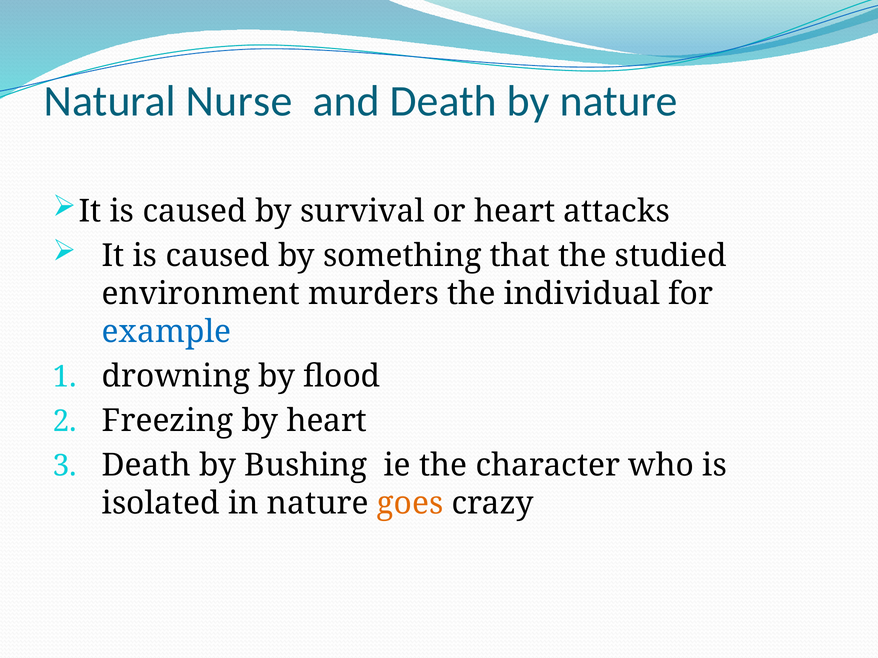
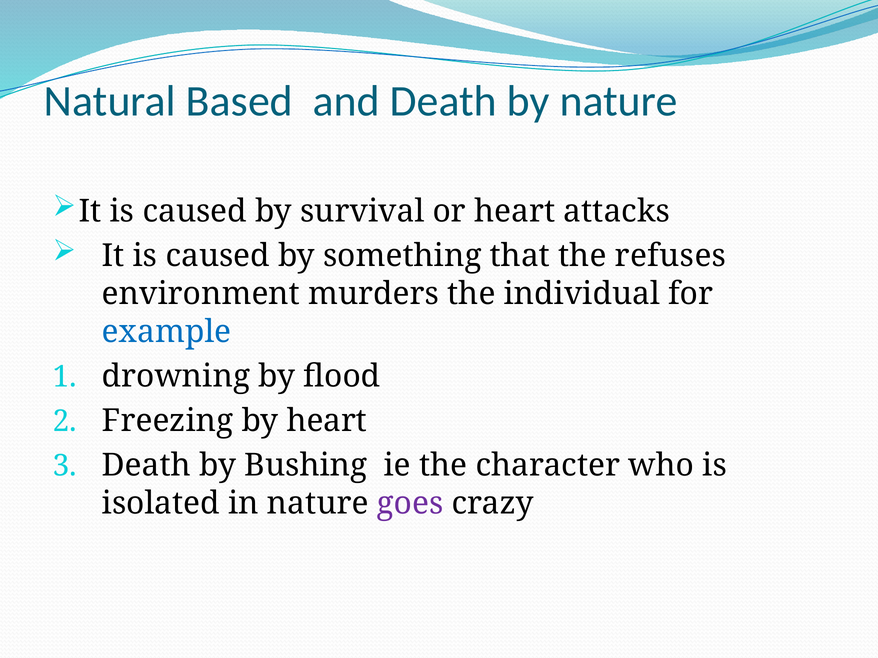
Nurse: Nurse -> Based
studied: studied -> refuses
goes colour: orange -> purple
